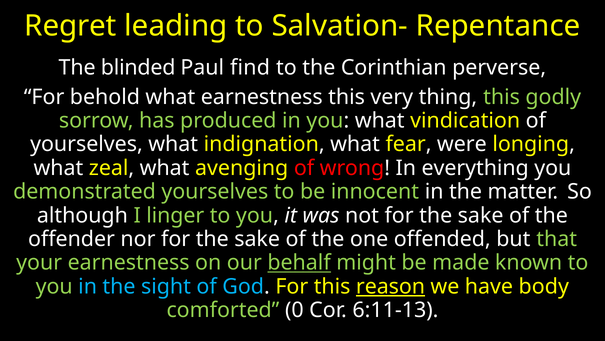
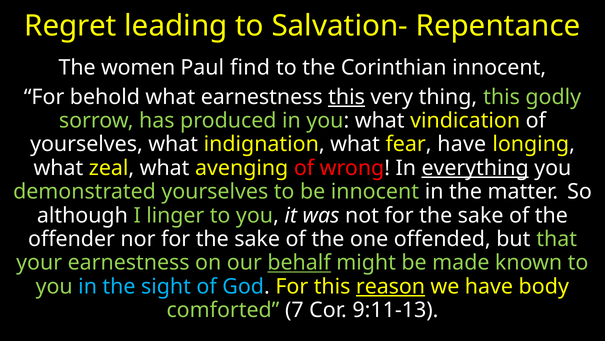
blinded: blinded -> women
Corinthian perverse: perverse -> innocent
this at (347, 97) underline: none -> present
fear were: were -> have
everything underline: none -> present
0: 0 -> 7
6:11-13: 6:11-13 -> 9:11-13
